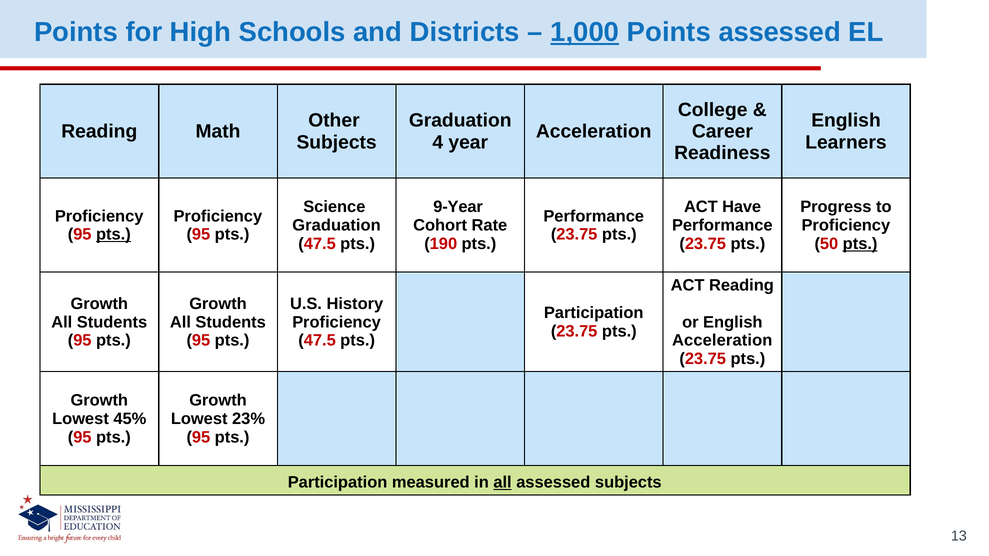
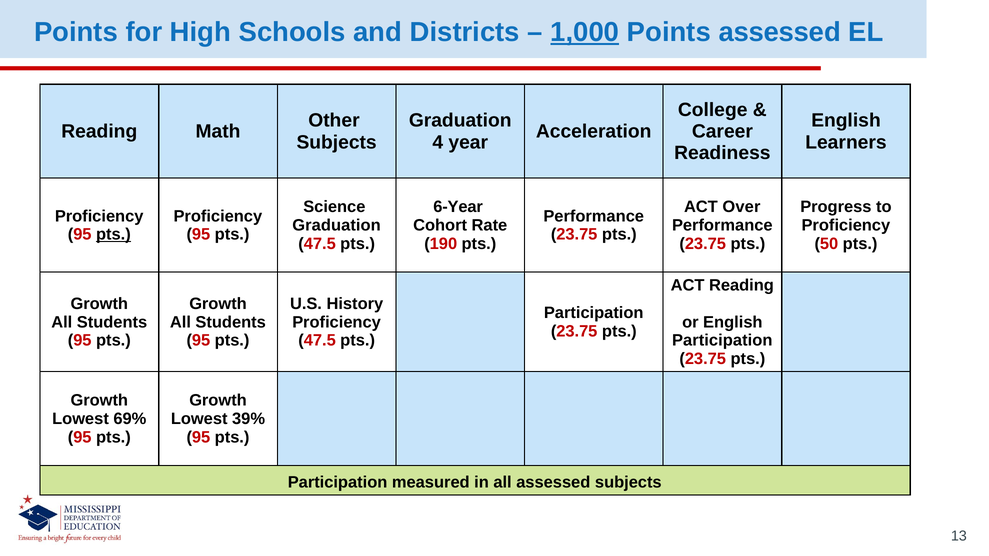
9-Year: 9-Year -> 6-Year
Have: Have -> Over
pts at (860, 244) underline: present -> none
Acceleration at (722, 341): Acceleration -> Participation
45%: 45% -> 69%
23%: 23% -> 39%
all at (503, 483) underline: present -> none
